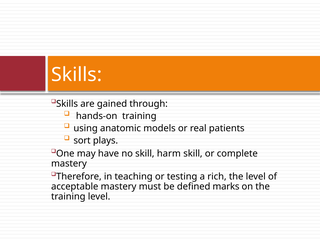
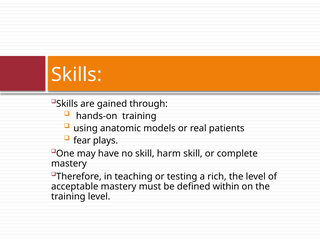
sort: sort -> fear
marks: marks -> within
